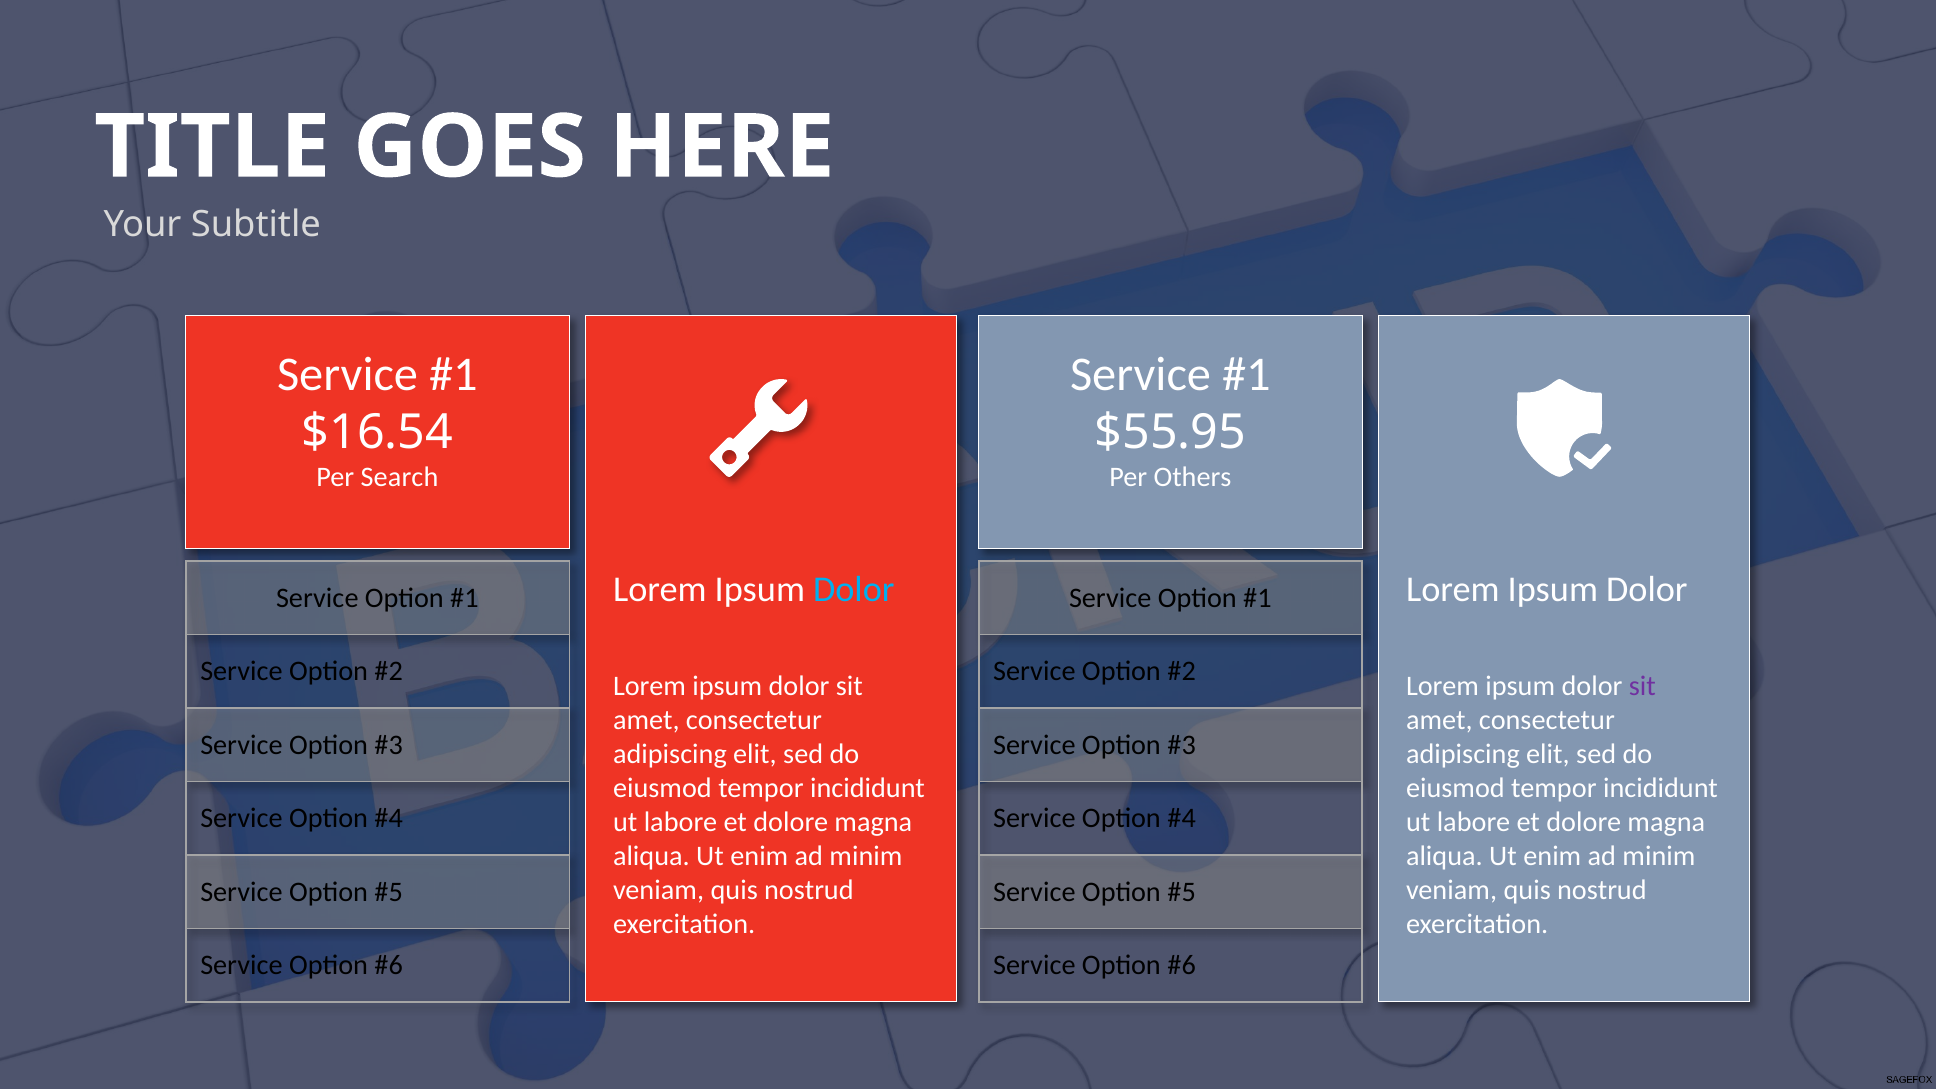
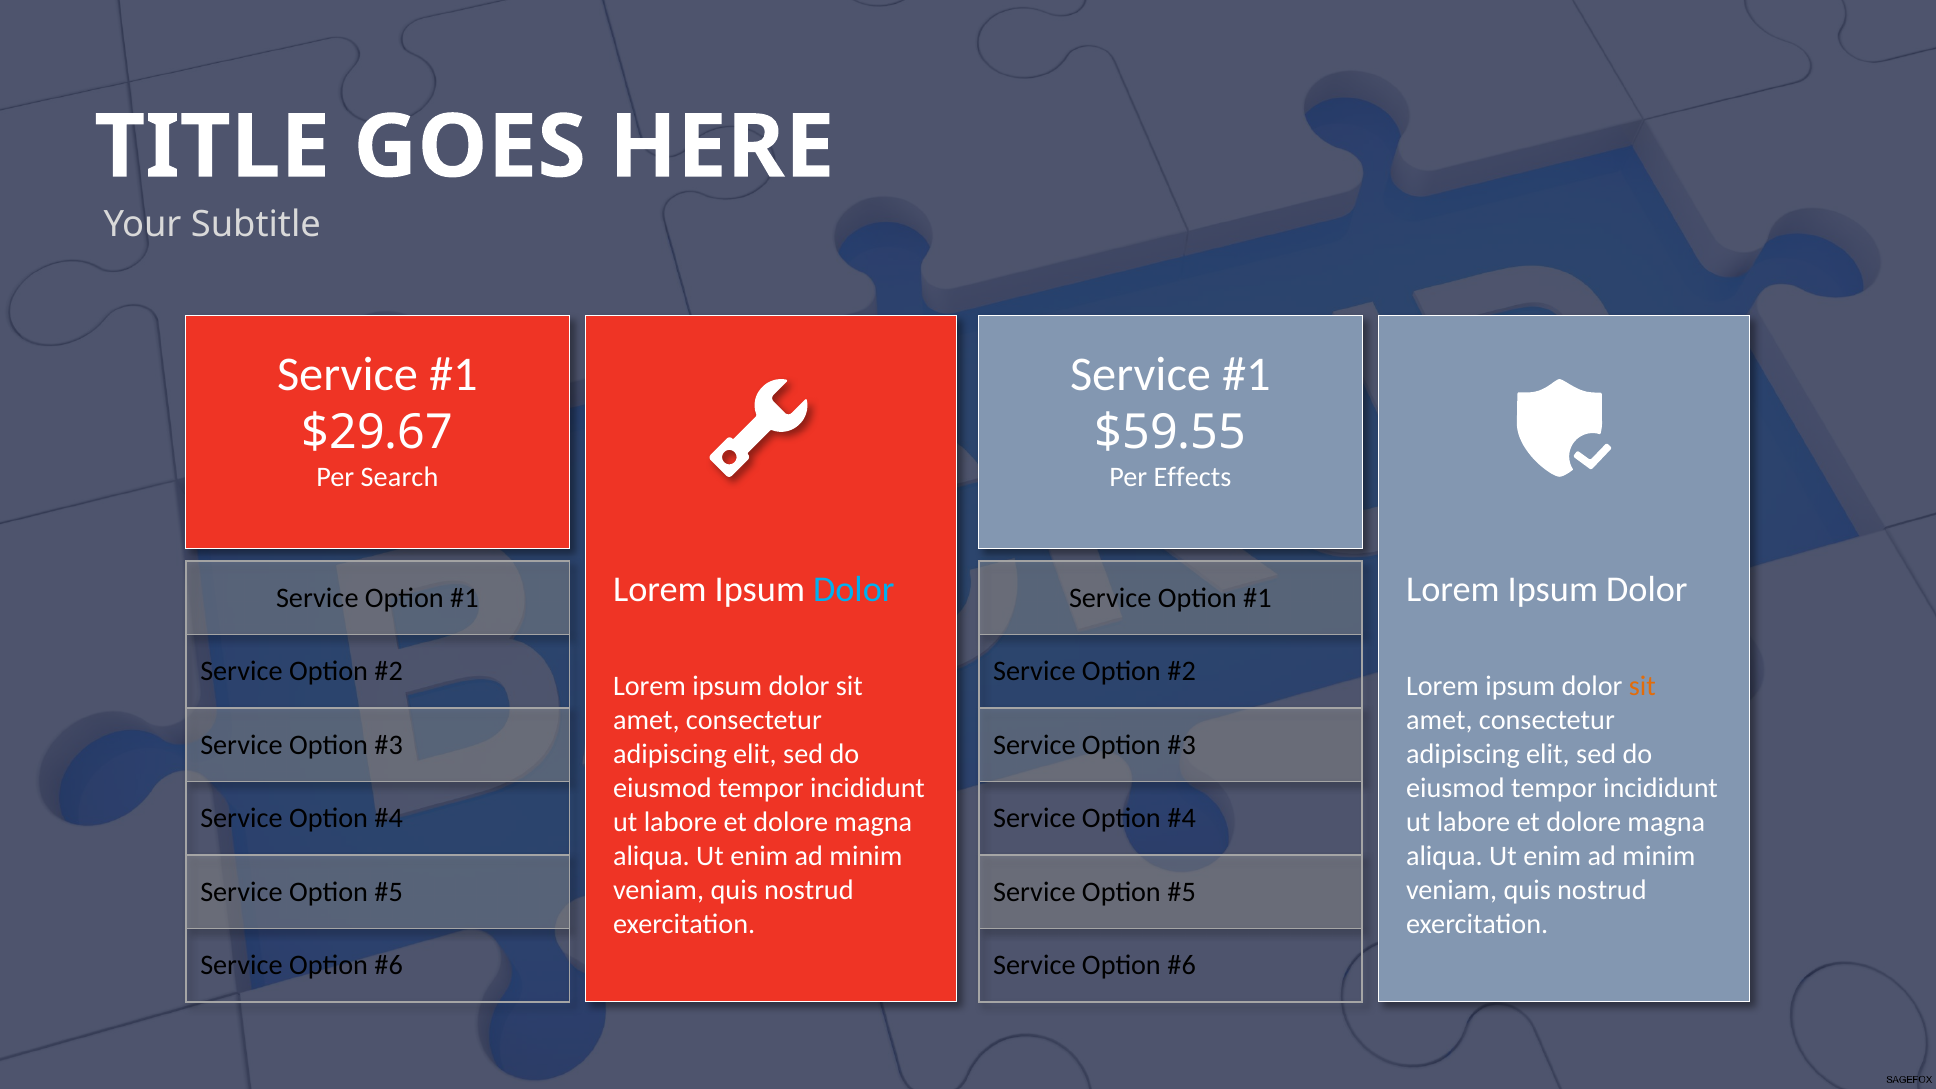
$16.54: $16.54 -> $29.67
$55.95: $55.95 -> $59.55
Others: Others -> Effects
sit at (1642, 687) colour: purple -> orange
